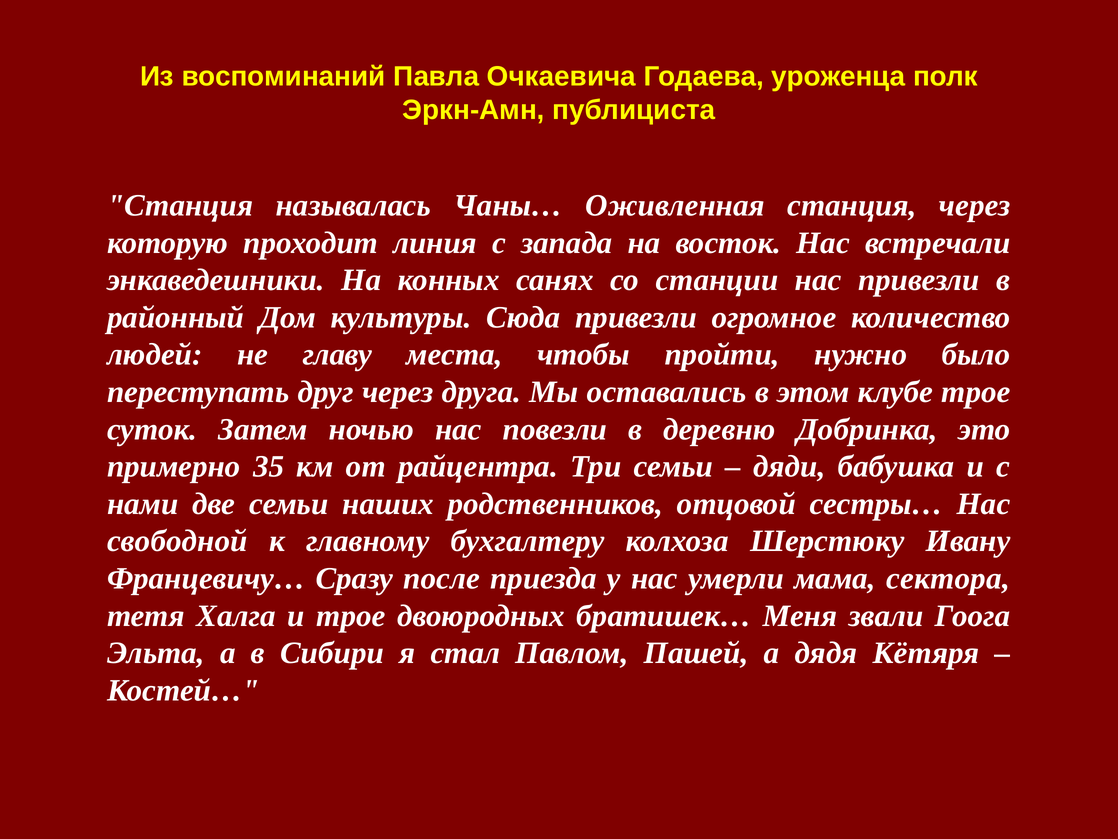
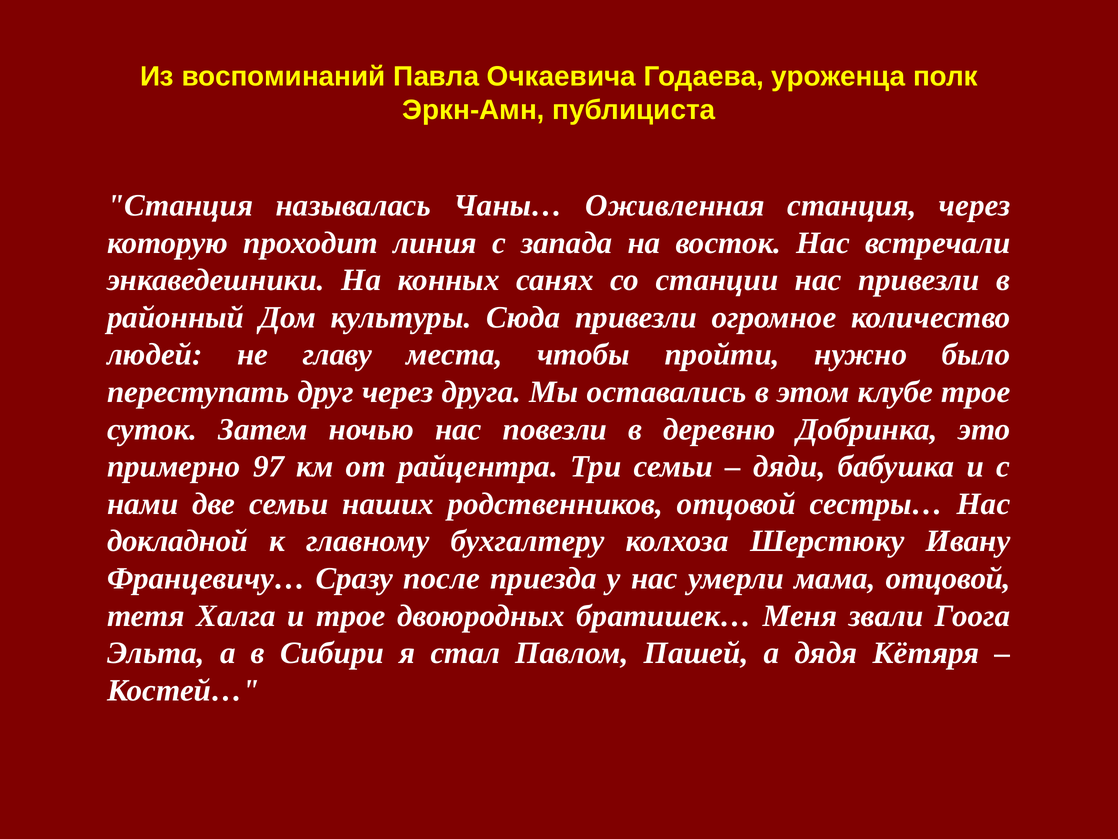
35: 35 -> 97
свободной: свободной -> докладной
мама сектора: сектора -> отцовой
